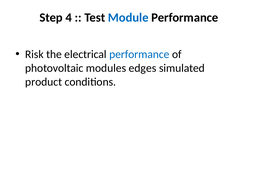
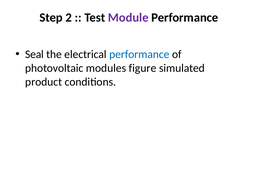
4: 4 -> 2
Module colour: blue -> purple
Risk: Risk -> Seal
edges: edges -> figure
